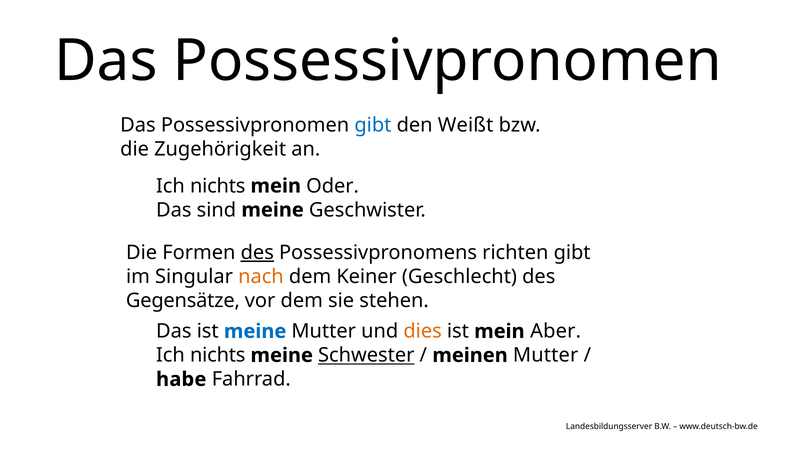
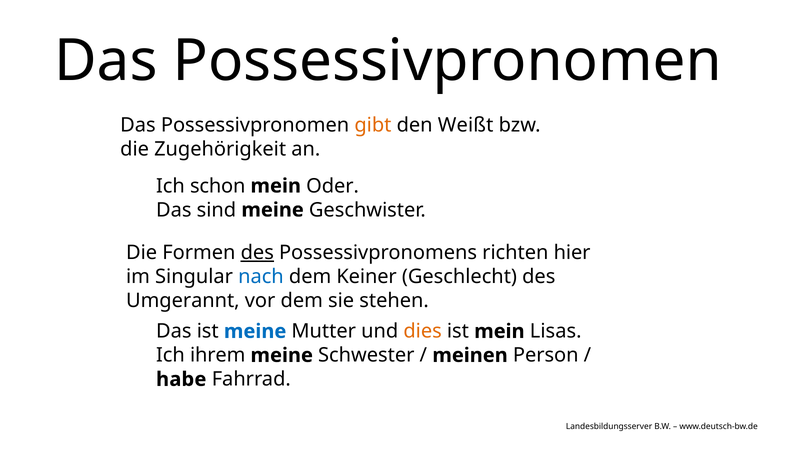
gibt at (373, 126) colour: blue -> orange
nichts at (218, 186): nichts -> schon
richten gibt: gibt -> hier
nach colour: orange -> blue
Gegensätze: Gegensätze -> Umgerannt
Aber: Aber -> Lisas
nichts at (218, 356): nichts -> ihrem
Schwester underline: present -> none
meinen Mutter: Mutter -> Person
